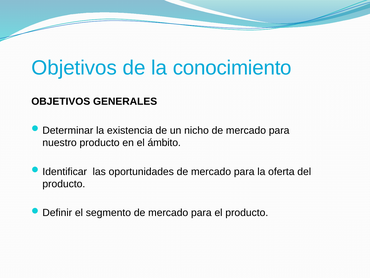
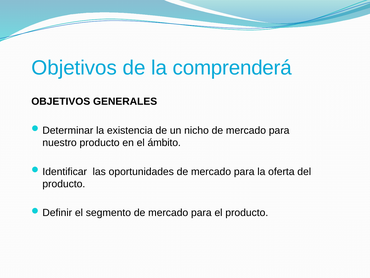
conocimiento: conocimiento -> comprenderá
